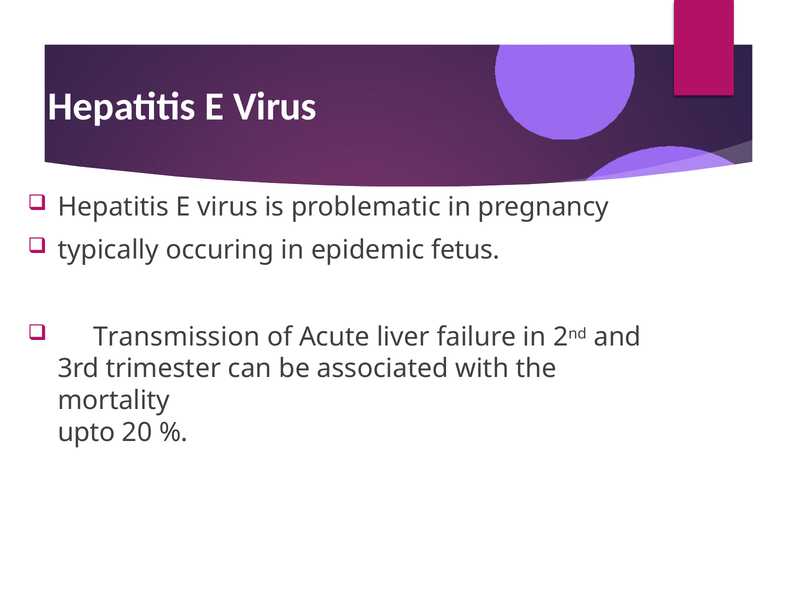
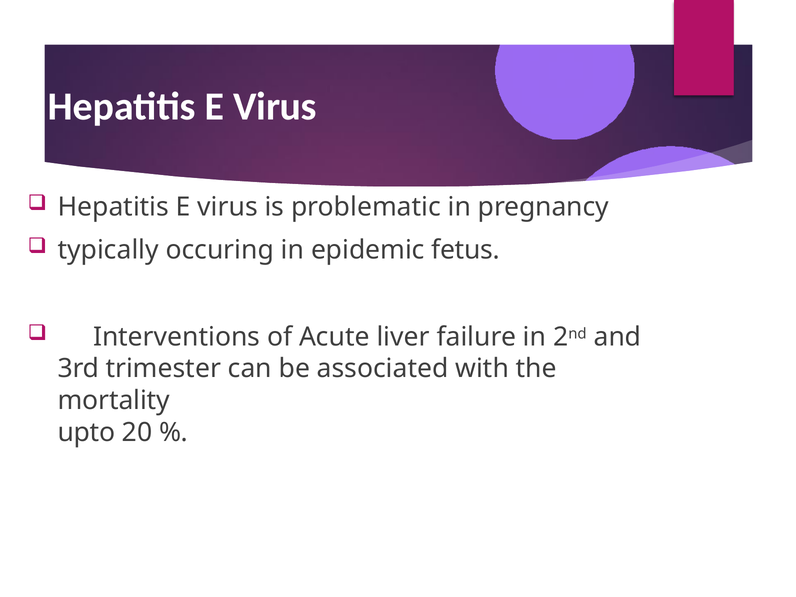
Transmission: Transmission -> Interventions
